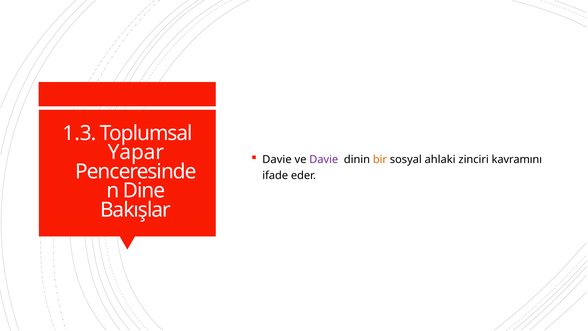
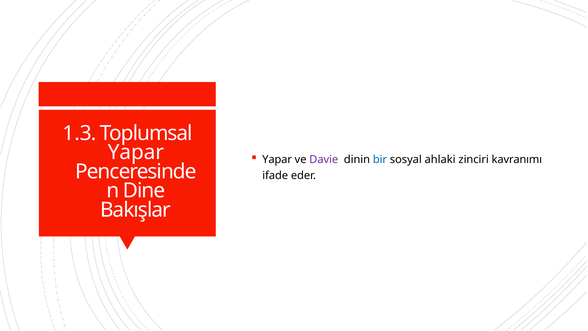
Davie at (277, 159): Davie -> Yapar
bir colour: orange -> blue
kavramını: kavramını -> kavranımı
